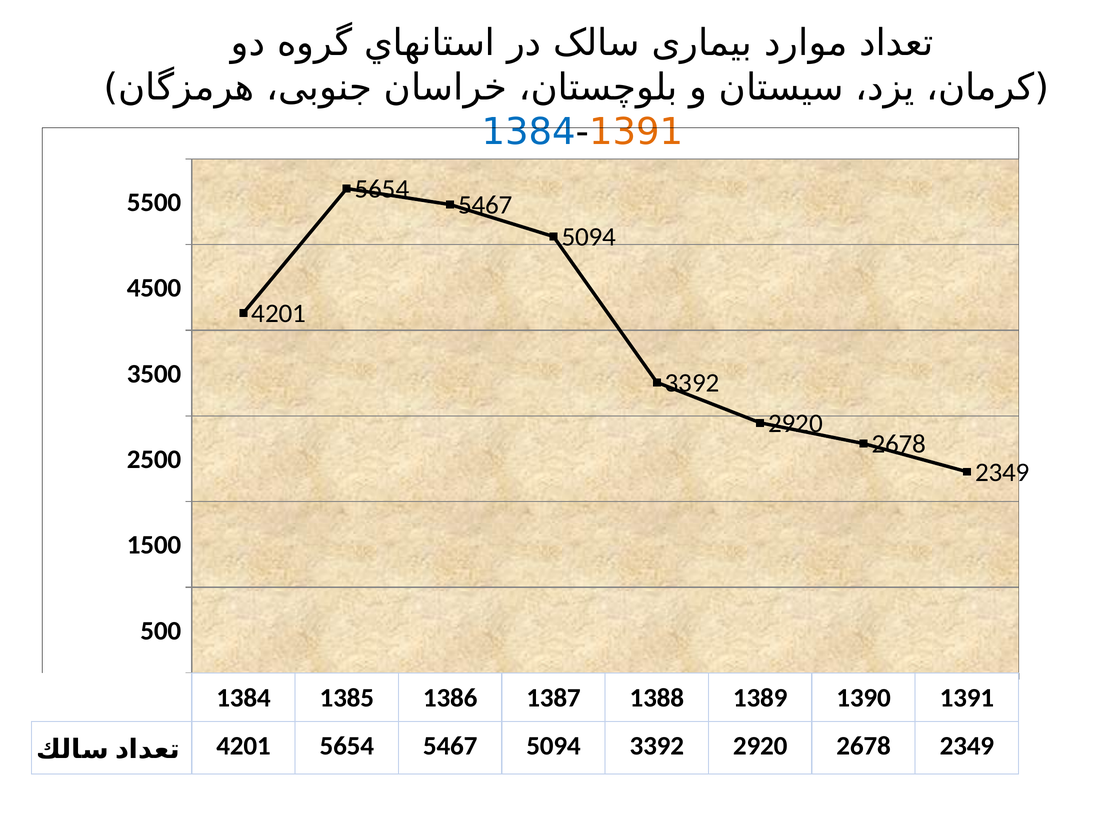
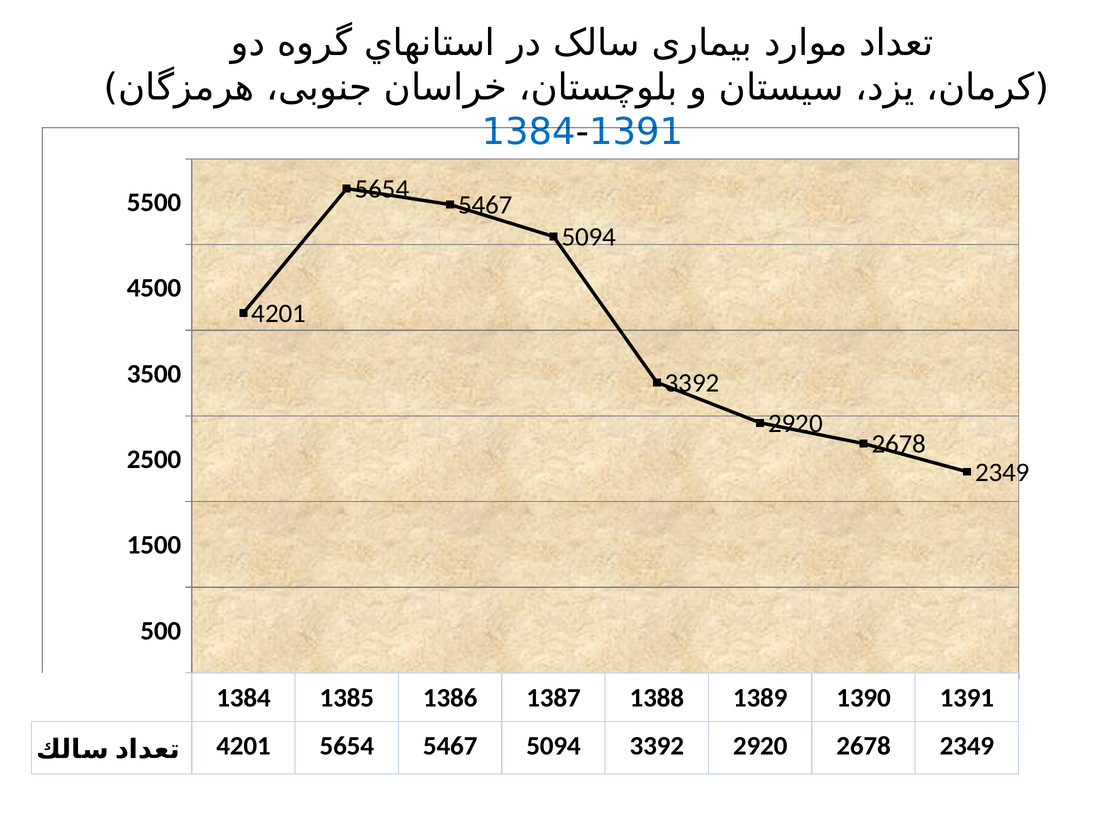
1391 at (636, 132) colour: orange -> blue
